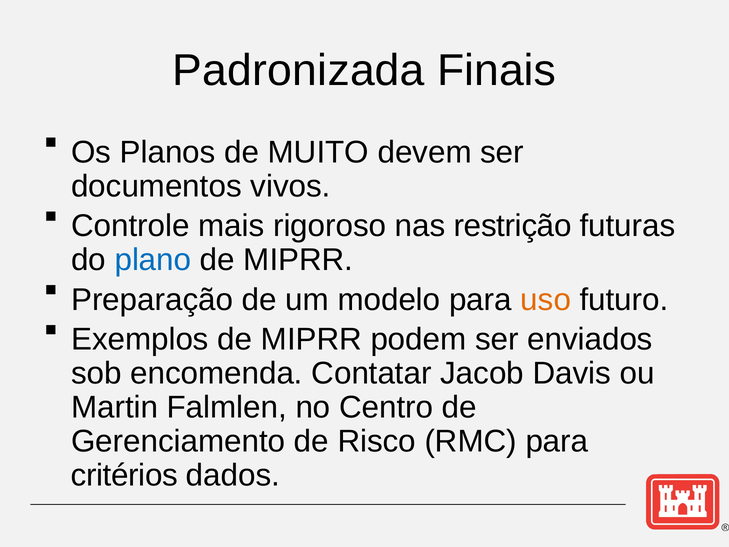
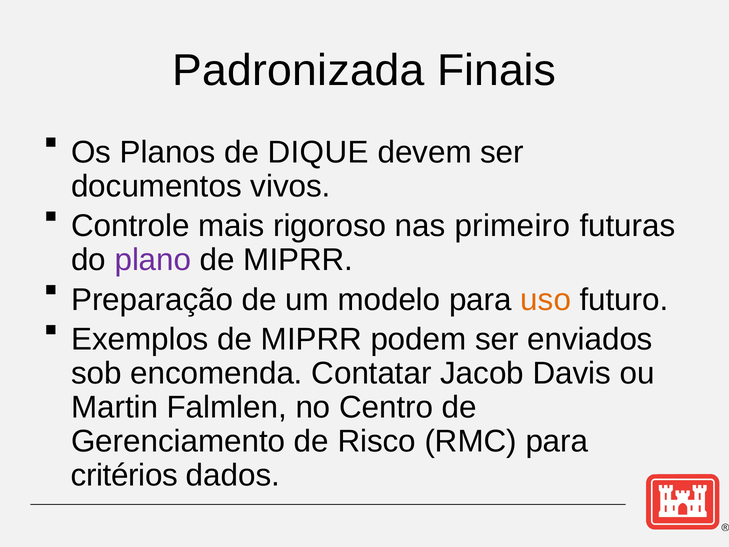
MUITO: MUITO -> DIQUE
restrição: restrição -> primeiro
plano colour: blue -> purple
